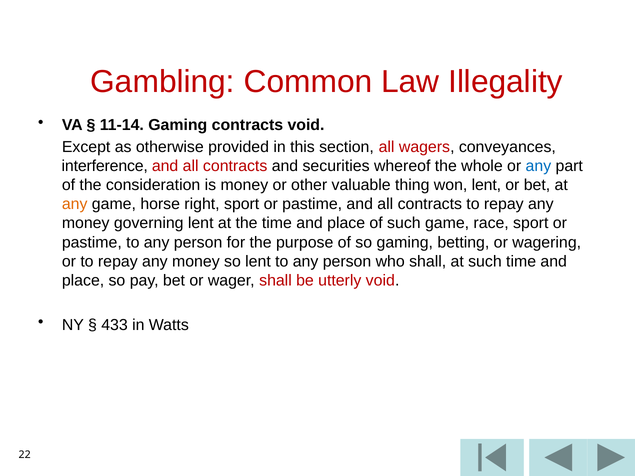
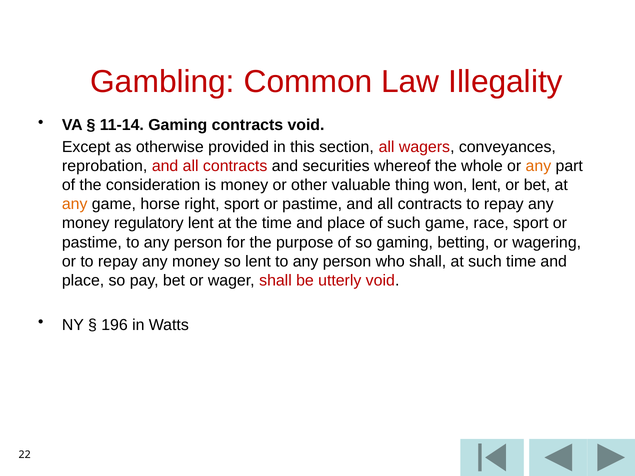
interference: interference -> reprobation
any at (538, 166) colour: blue -> orange
governing: governing -> regulatory
433: 433 -> 196
